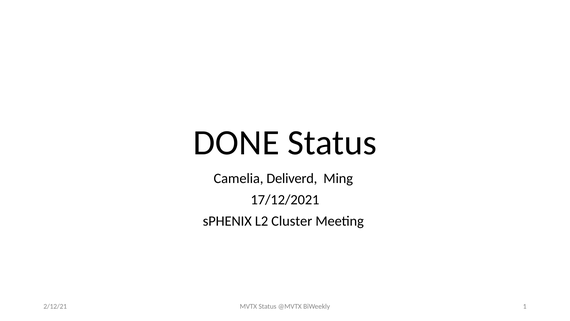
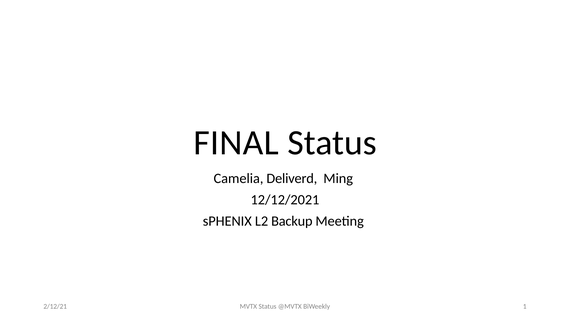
DONE: DONE -> FINAL
17/12/2021: 17/12/2021 -> 12/12/2021
Cluster: Cluster -> Backup
